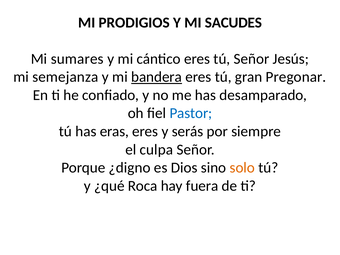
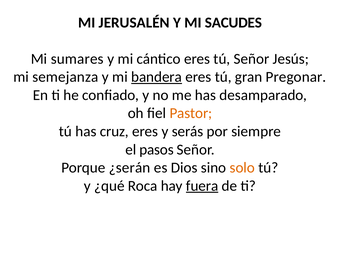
PRODIGIOS: PRODIGIOS -> JERUSALÉN
Pastor colour: blue -> orange
eras: eras -> cruz
culpa: culpa -> pasos
¿digno: ¿digno -> ¿serán
fuera underline: none -> present
